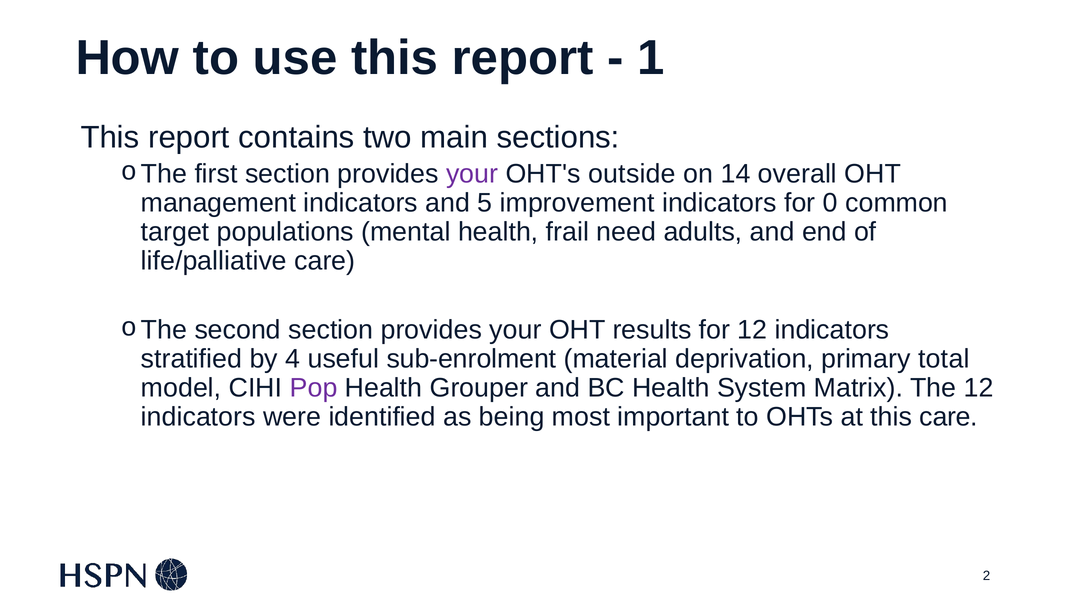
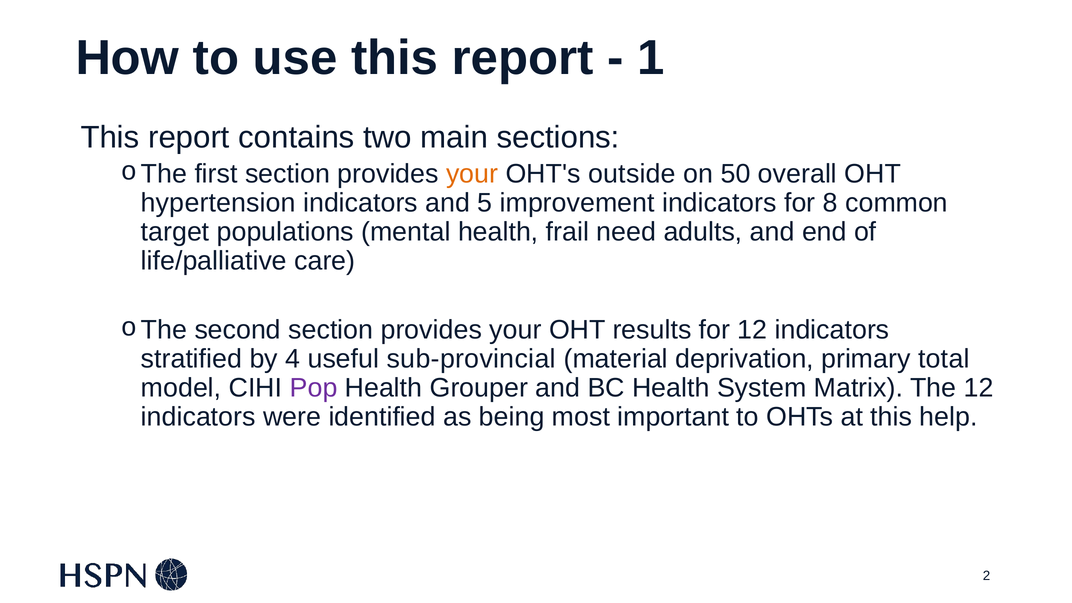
your at (472, 174) colour: purple -> orange
14: 14 -> 50
management: management -> hypertension
0: 0 -> 8
sub-enrolment: sub-enrolment -> sub-provincial
this care: care -> help
